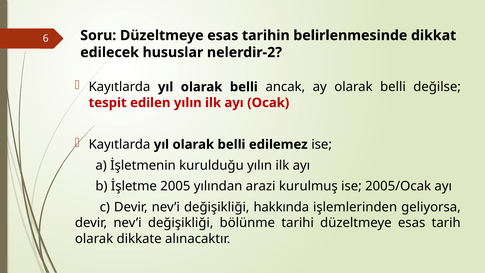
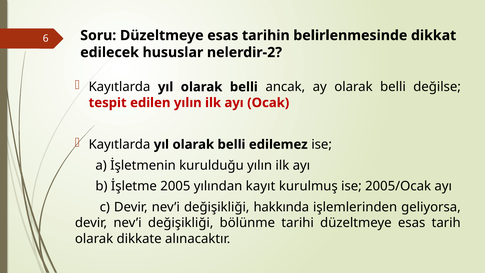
arazi: arazi -> kayıt
